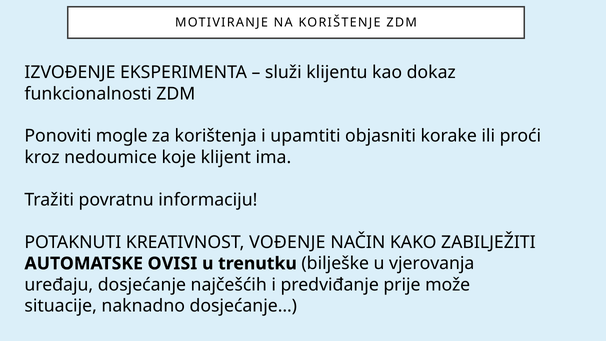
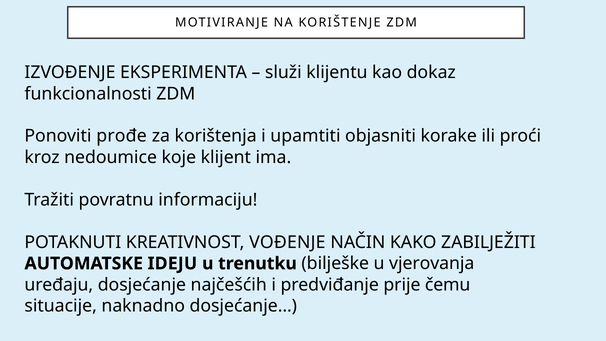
mogle: mogle -> prođe
OVISI: OVISI -> IDEJU
može: može -> čemu
